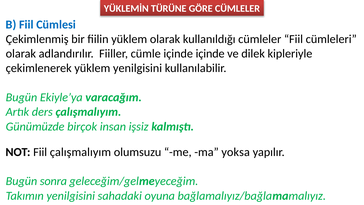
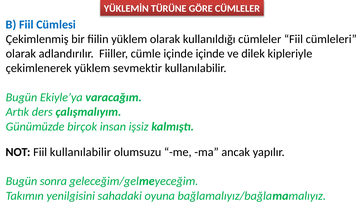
yüklem yenilgisini: yenilgisini -> sevmektir
Fiil çalışmalıyım: çalışmalıyım -> kullanılabilir
yoksa: yoksa -> ancak
